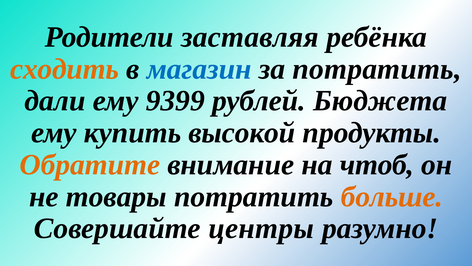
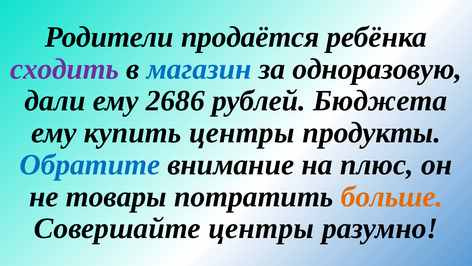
заставляя: заставляя -> продаётся
сходить colour: orange -> purple
за потратить: потратить -> одноразовую
9399: 9399 -> 2686
купить высокой: высокой -> центры
Обратите colour: orange -> blue
чтоб: чтоб -> плюс
